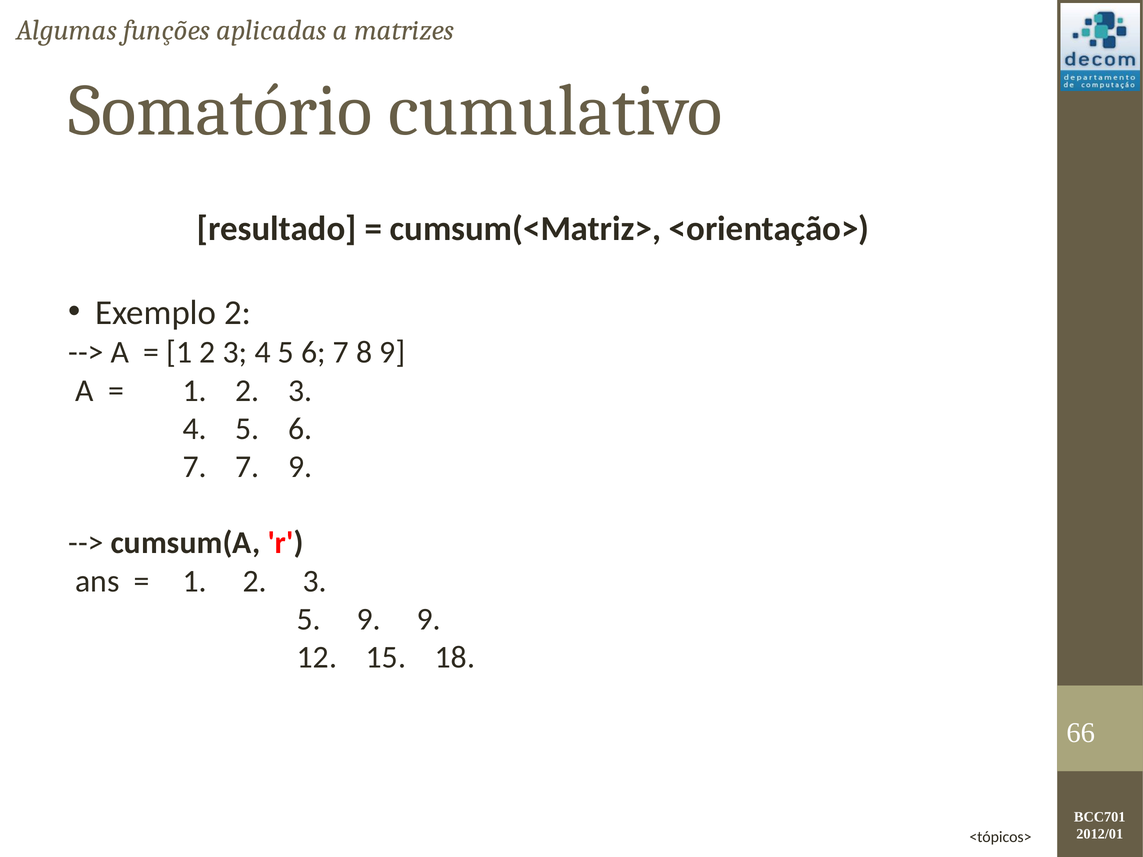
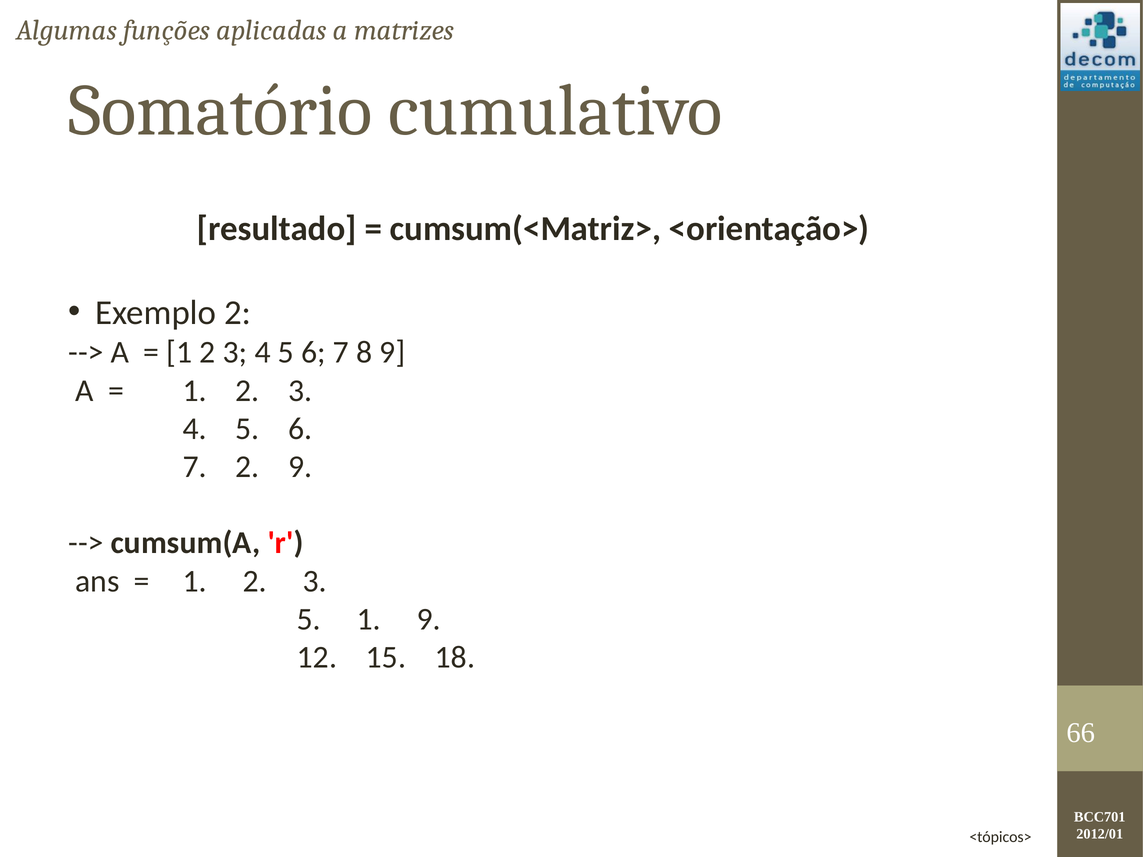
7 7: 7 -> 2
5 9: 9 -> 1
